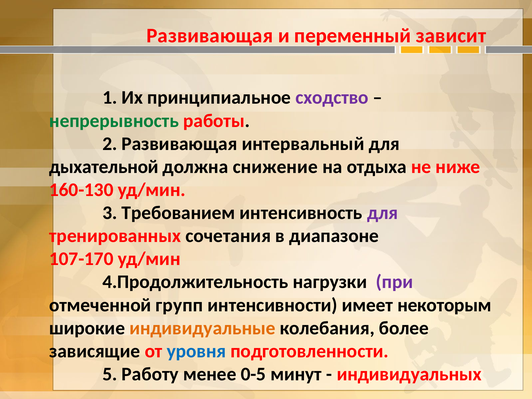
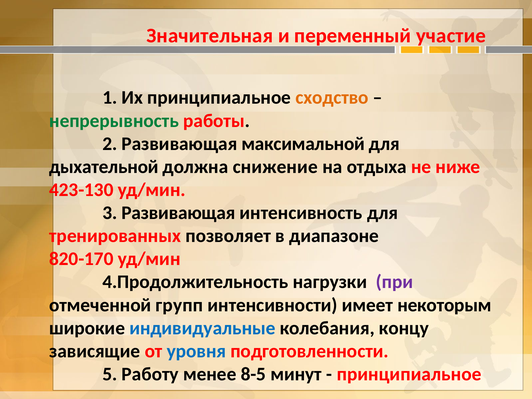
Развивающая at (210, 36): Развивающая -> Значительная
зависит: зависит -> участие
сходство colour: purple -> orange
интервальный: интервальный -> максимальной
160-130: 160-130 -> 423-130
3 Требованием: Требованием -> Развивающая
для at (383, 213) colour: purple -> black
сочетания: сочетания -> позволяет
107-170: 107-170 -> 820-170
индивидуальные colour: orange -> blue
более: более -> концу
0-5: 0-5 -> 8-5
индивидуальных at (409, 374): индивидуальных -> принципиальное
